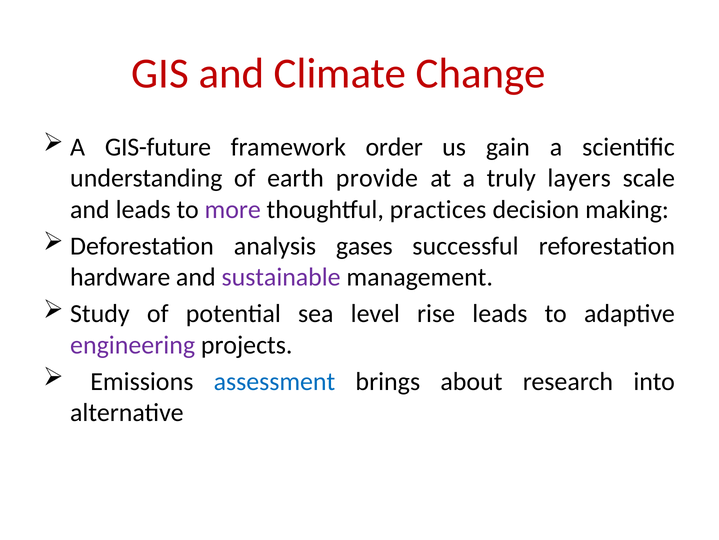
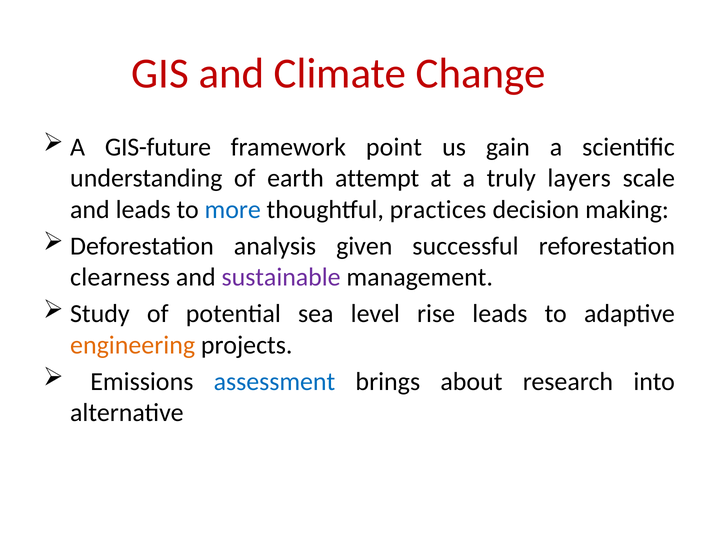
order: order -> point
provide: provide -> attempt
more colour: purple -> blue
gases: gases -> given
hardware: hardware -> clearness
engineering colour: purple -> orange
